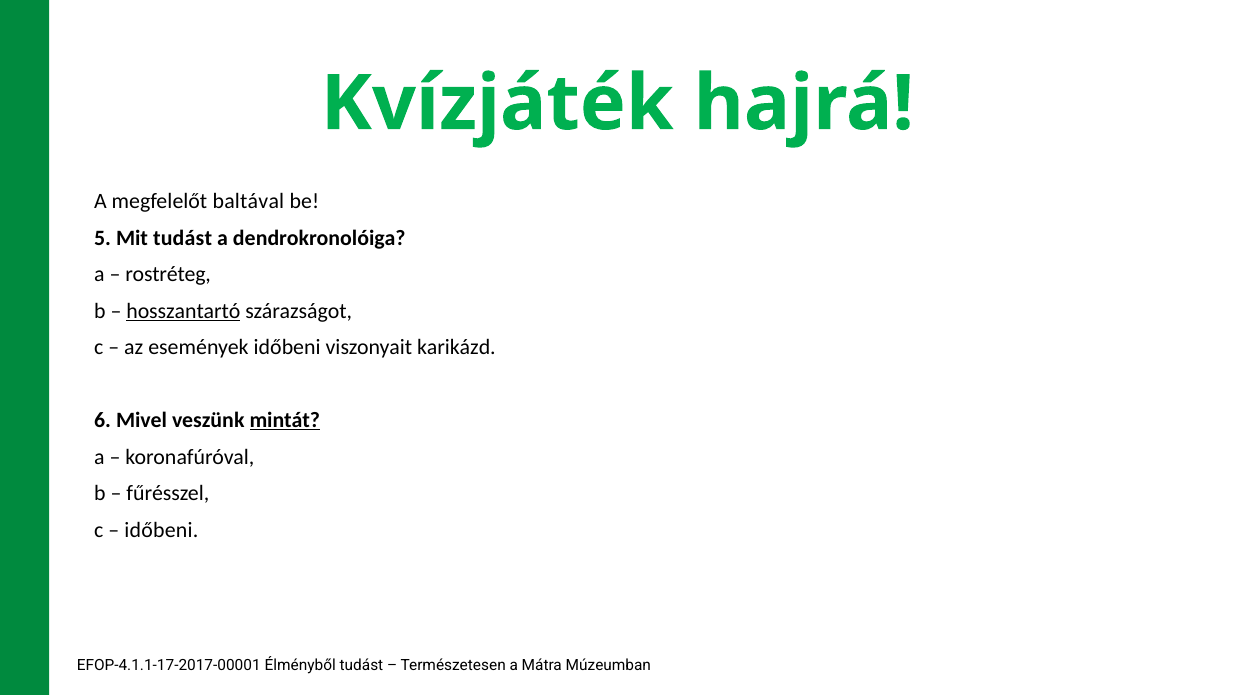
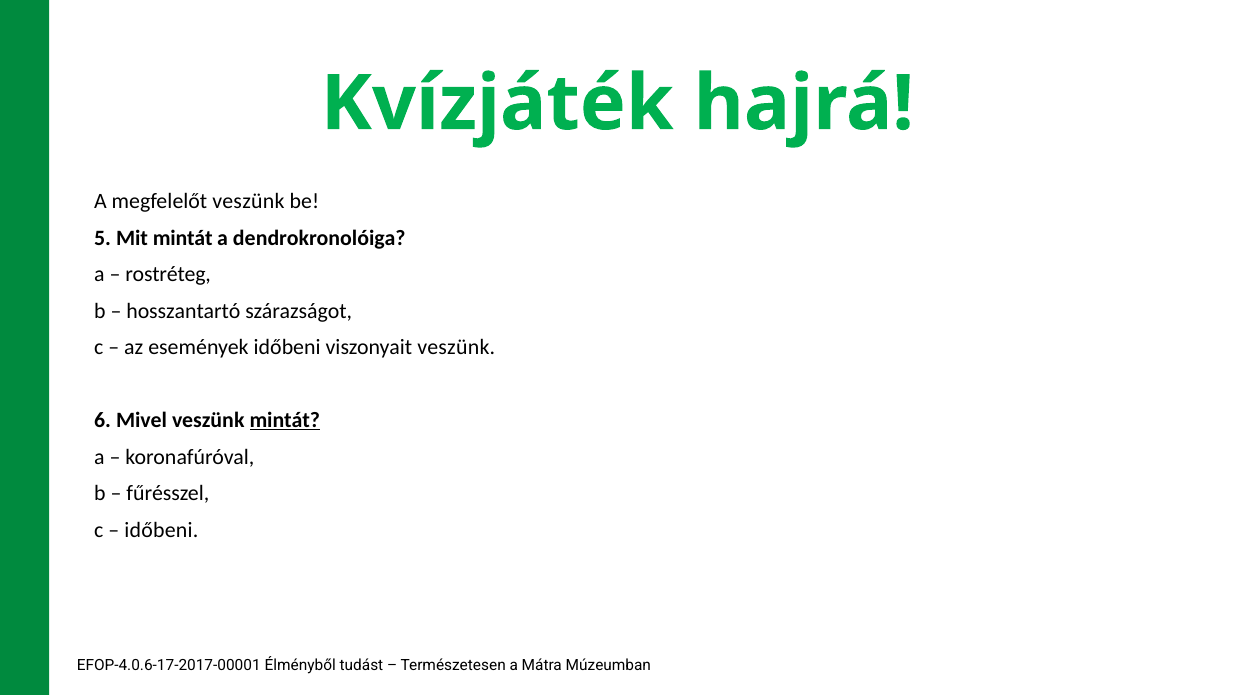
megfelelőt baltával: baltával -> veszünk
Mit tudást: tudást -> mintát
hosszantartó underline: present -> none
viszonyait karikázd: karikázd -> veszünk
EFOP-4.1.1-17-2017-00001: EFOP-4.1.1-17-2017-00001 -> EFOP-4.0.6-17-2017-00001
